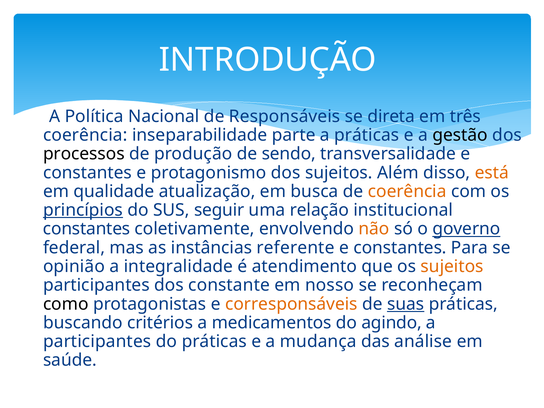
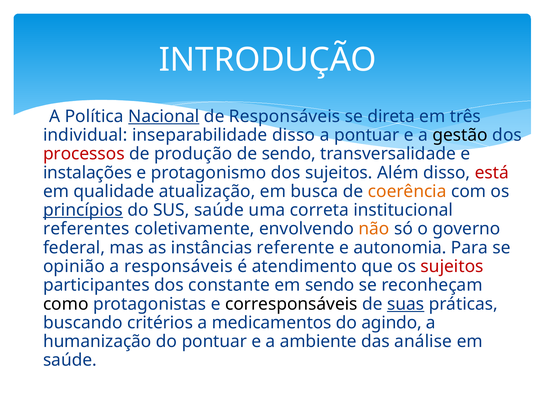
Nacional underline: none -> present
coerência at (85, 135): coerência -> individual
inseparabilidade parte: parte -> disso
a práticas: práticas -> pontuar
processos colour: black -> red
constantes at (87, 173): constantes -> instalações
está colour: orange -> red
SUS seguir: seguir -> saúde
relação: relação -> correta
constantes at (87, 229): constantes -> referentes
governo underline: present -> none
constantes at (400, 248): constantes -> autonomia
a integralidade: integralidade -> responsáveis
sujeitos at (452, 266) colour: orange -> red
em nosso: nosso -> sendo
corresponsáveis colour: orange -> black
participantes at (97, 341): participantes -> humanização
do práticas: práticas -> pontuar
mudança: mudança -> ambiente
